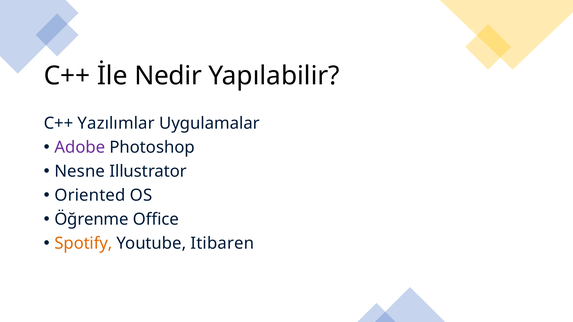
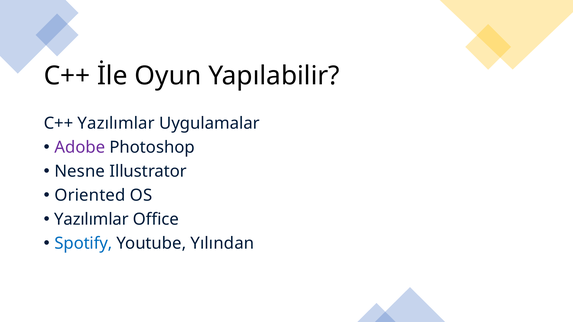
Nedir: Nedir -> Oyun
Öğrenme at (91, 219): Öğrenme -> Yazılımlar
Spotify colour: orange -> blue
Itibaren: Itibaren -> Yılından
